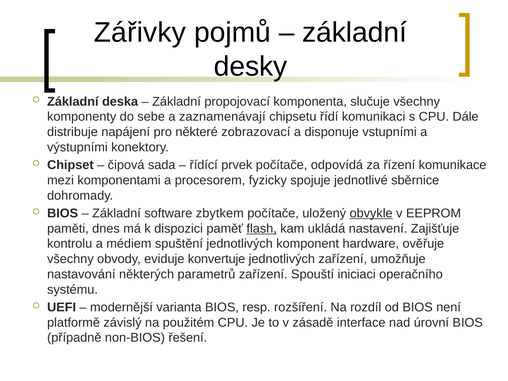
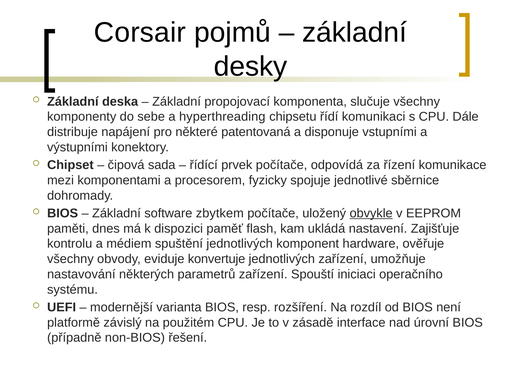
Zářivky: Zářivky -> Corsair
zaznamenávají: zaznamenávají -> hyperthreading
zobrazovací: zobrazovací -> patentovaná
flash underline: present -> none
